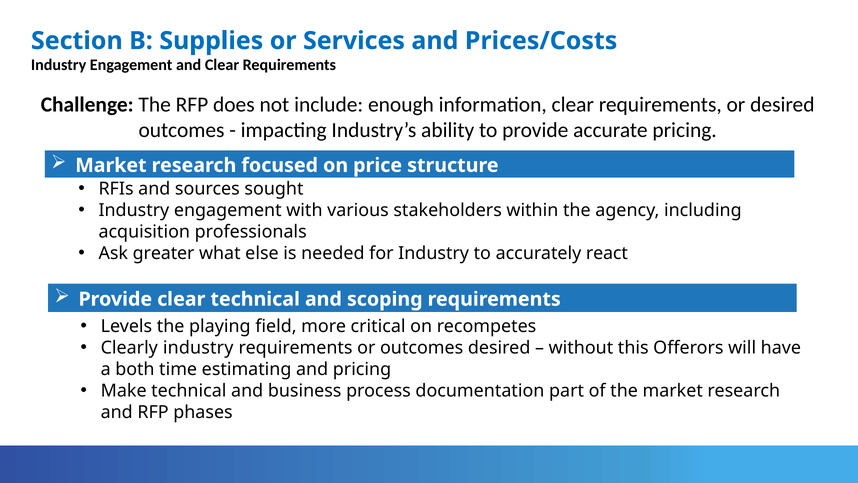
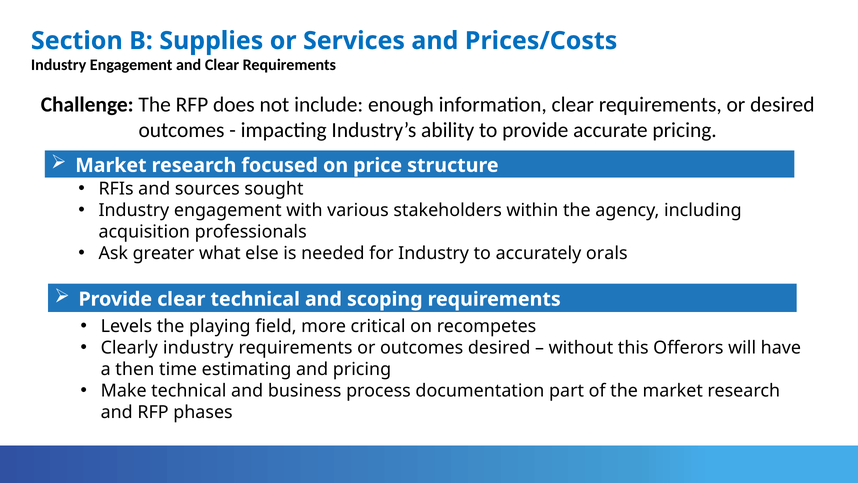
react: react -> orals
both: both -> then
